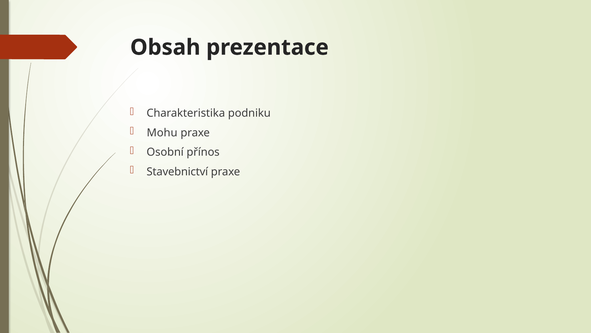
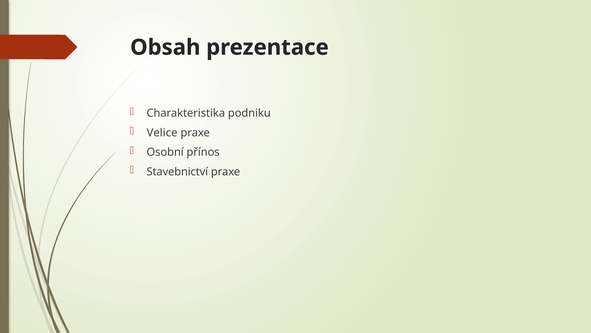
Mohu: Mohu -> Velice
